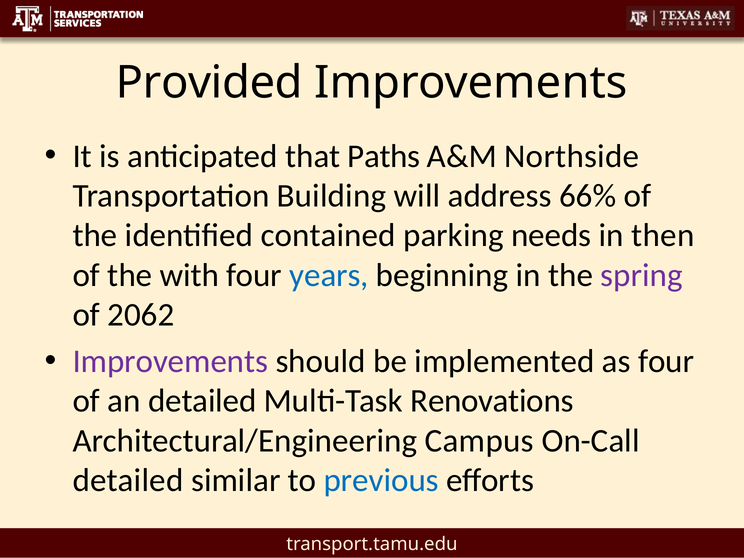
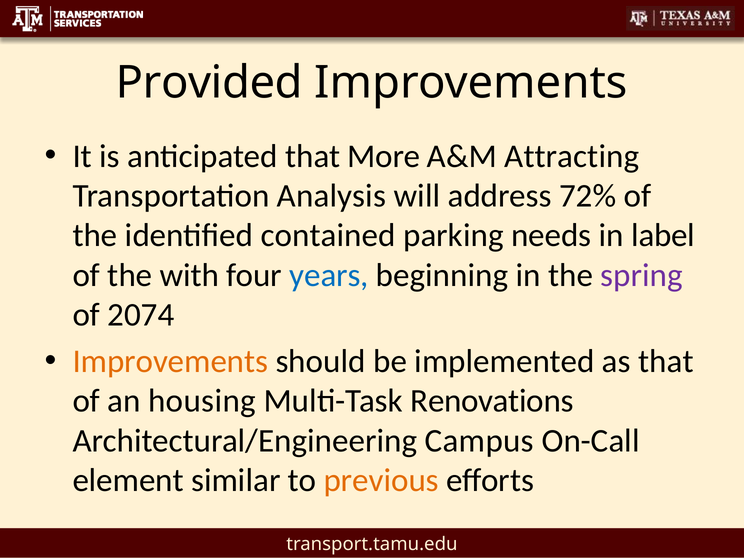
Paths: Paths -> More
Northside: Northside -> Attracting
Building: Building -> Analysis
66%: 66% -> 72%
then: then -> label
2062: 2062 -> 2074
Improvements at (170, 361) colour: purple -> orange
as four: four -> that
an detailed: detailed -> housing
detailed at (128, 480): detailed -> element
previous colour: blue -> orange
